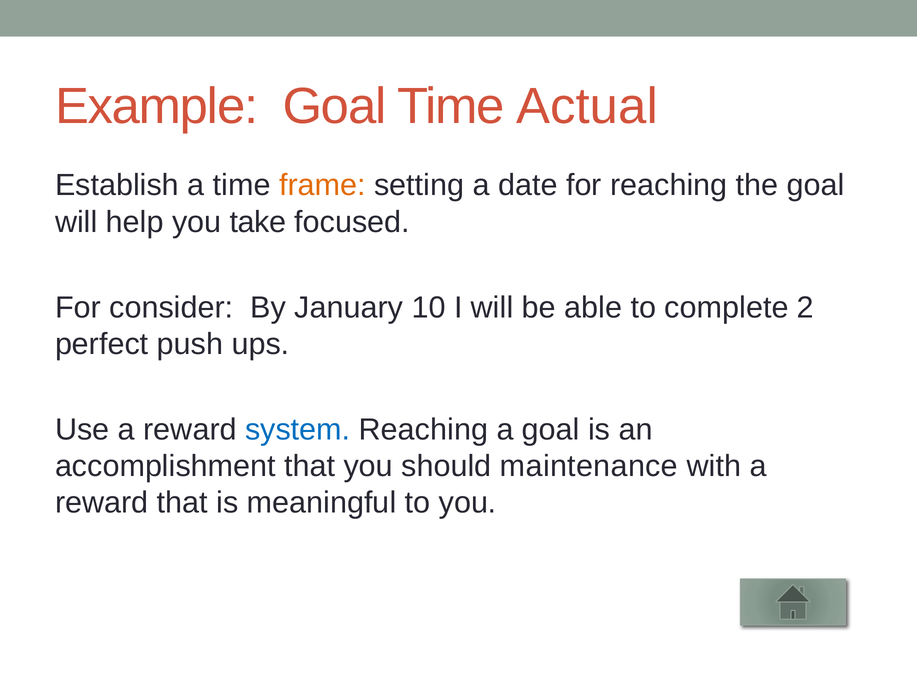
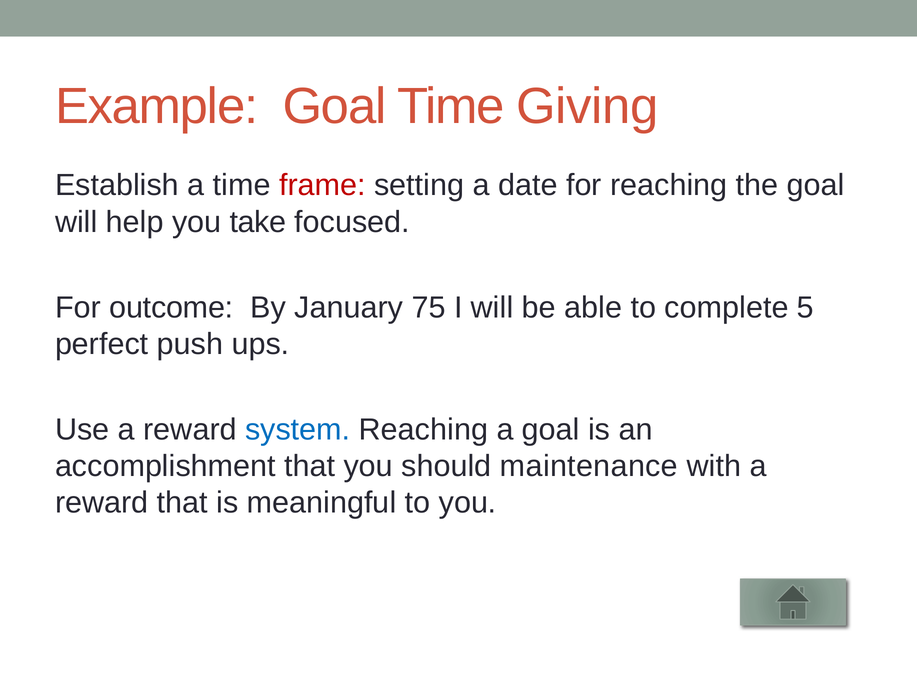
Actual: Actual -> Giving
frame colour: orange -> red
consider: consider -> outcome
10: 10 -> 75
2: 2 -> 5
